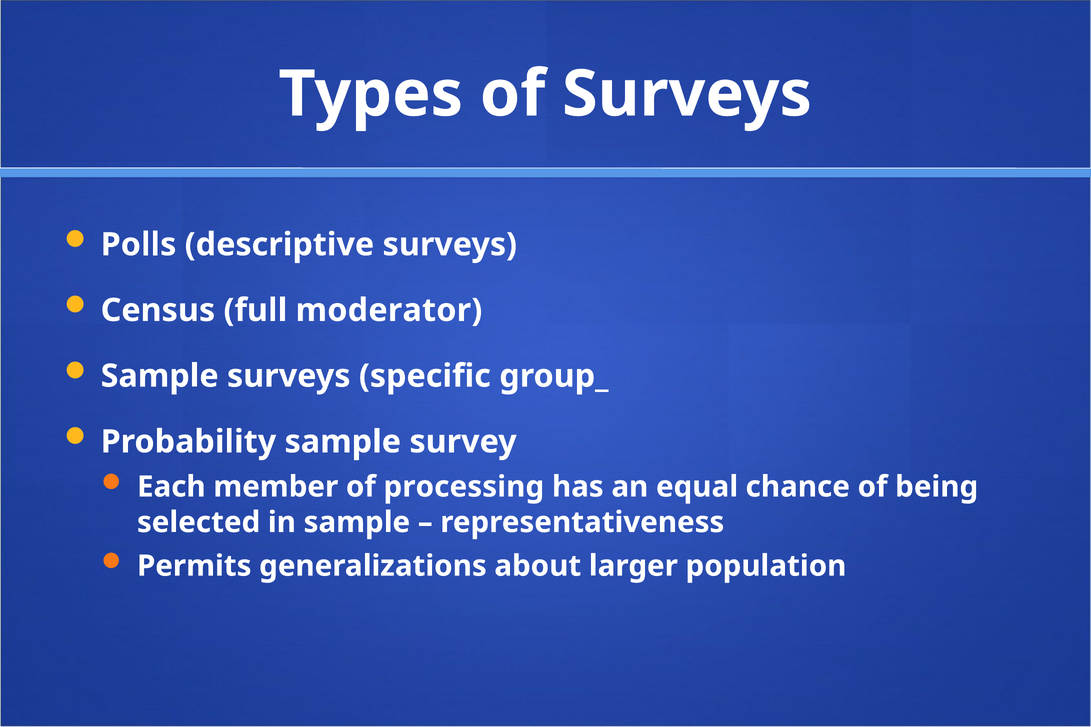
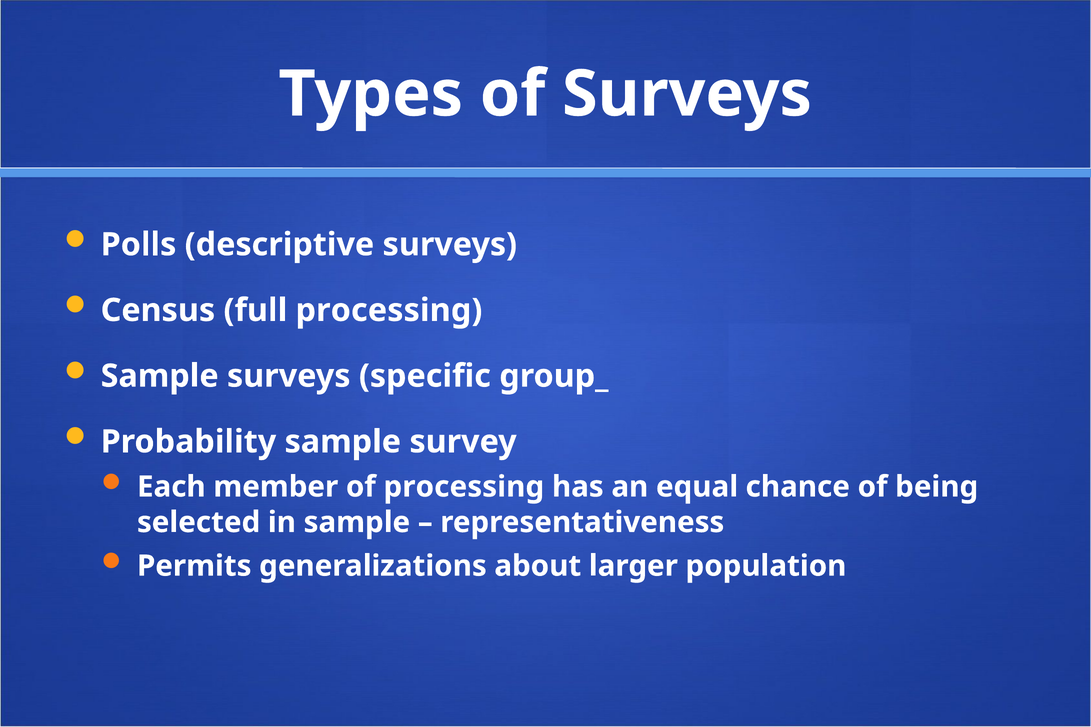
full moderator: moderator -> processing
